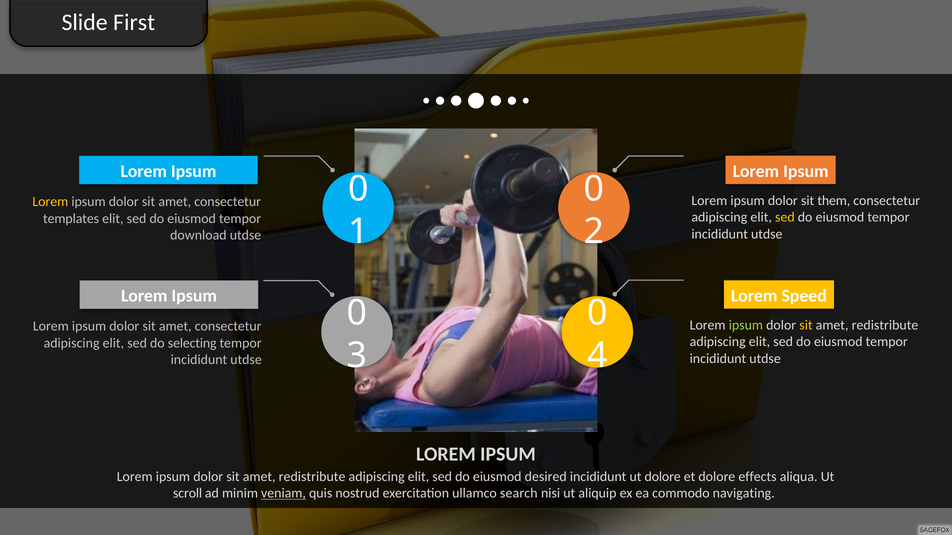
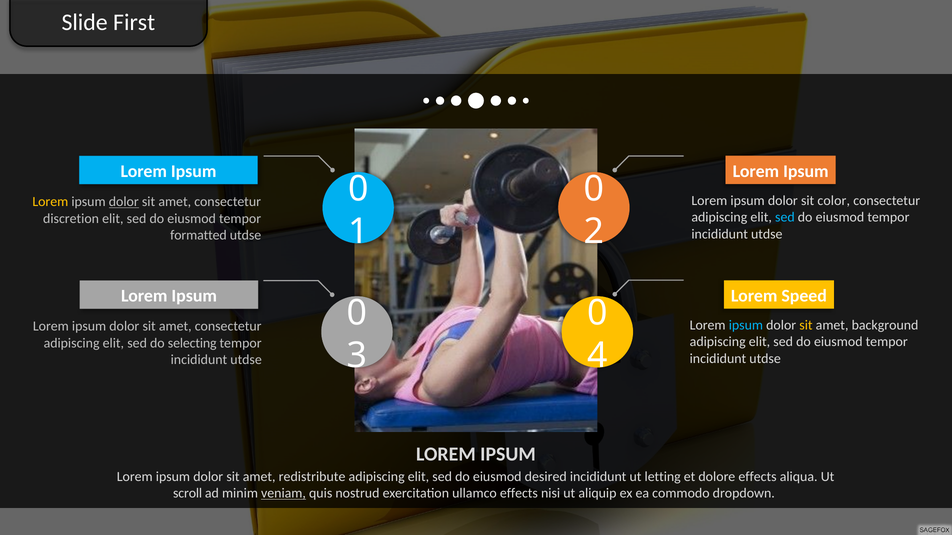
them: them -> color
dolor at (124, 202) underline: none -> present
sed at (785, 217) colour: yellow -> light blue
templates: templates -> discretion
download: download -> formatted
ipsum at (746, 326) colour: light green -> light blue
redistribute at (885, 326): redistribute -> background
ut dolore: dolore -> letting
ullamco search: search -> effects
navigating: navigating -> dropdown
